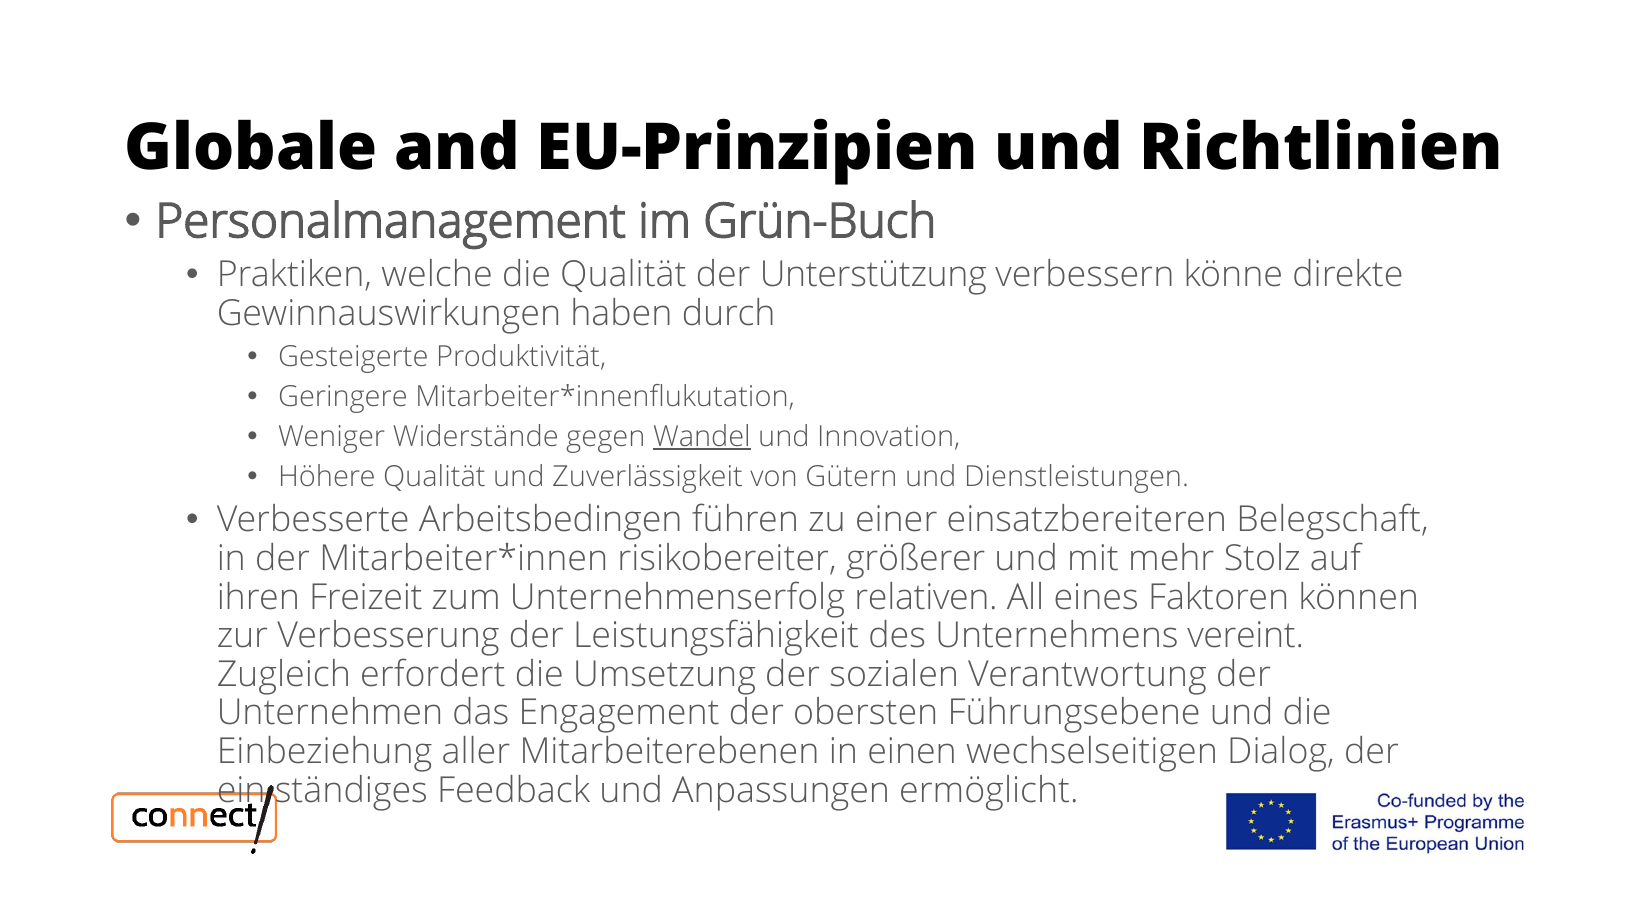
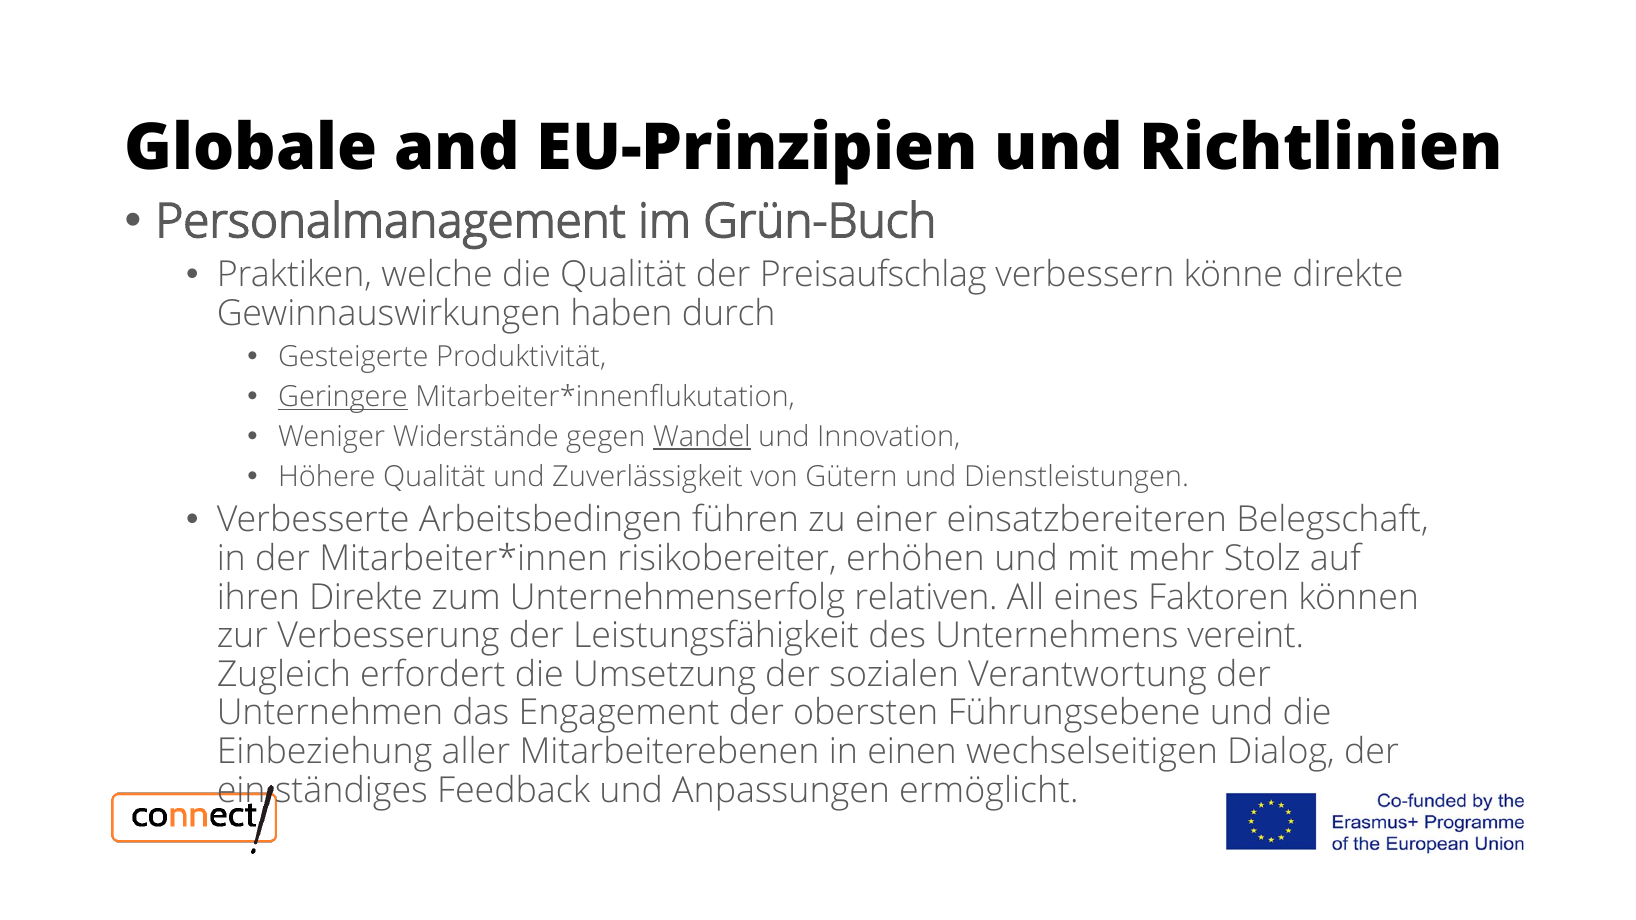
Unterstützung: Unterstützung -> Preisaufschlag
Geringere underline: none -> present
größerer: größerer -> erhöhen
ihren Freizeit: Freizeit -> Direkte
